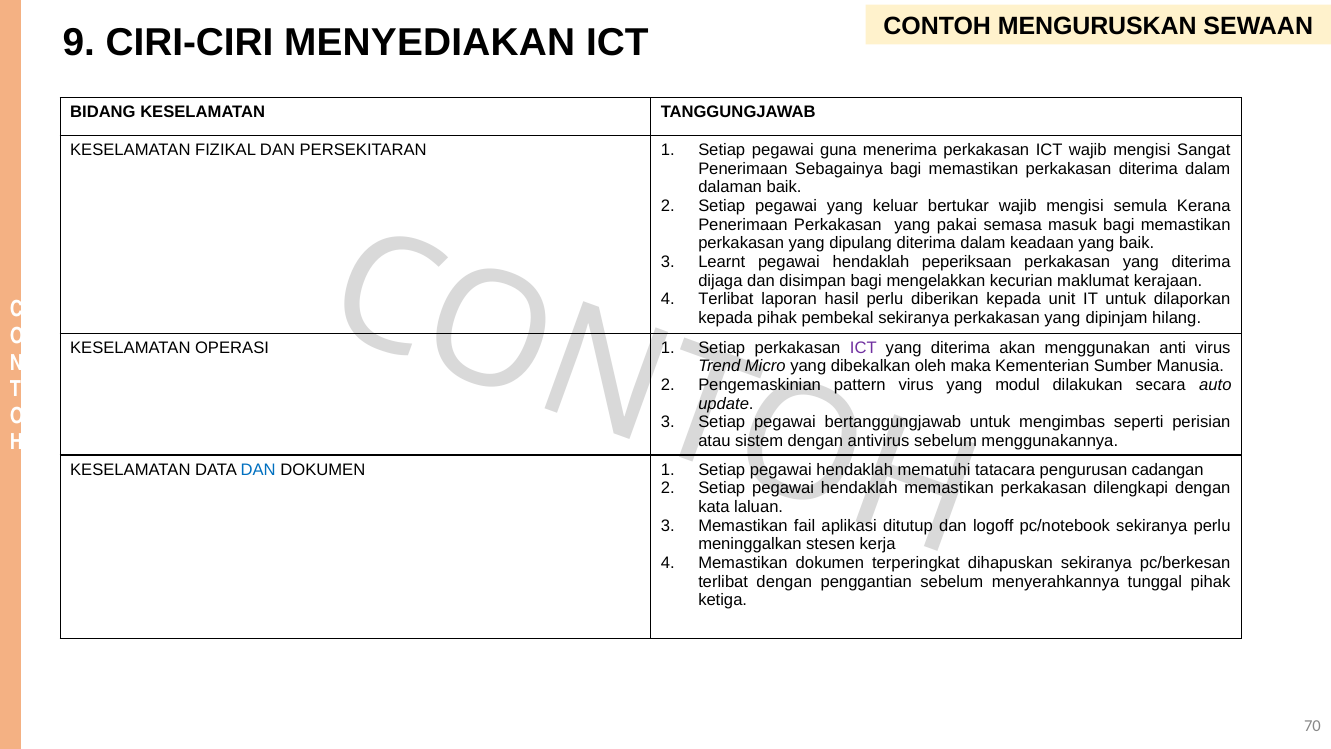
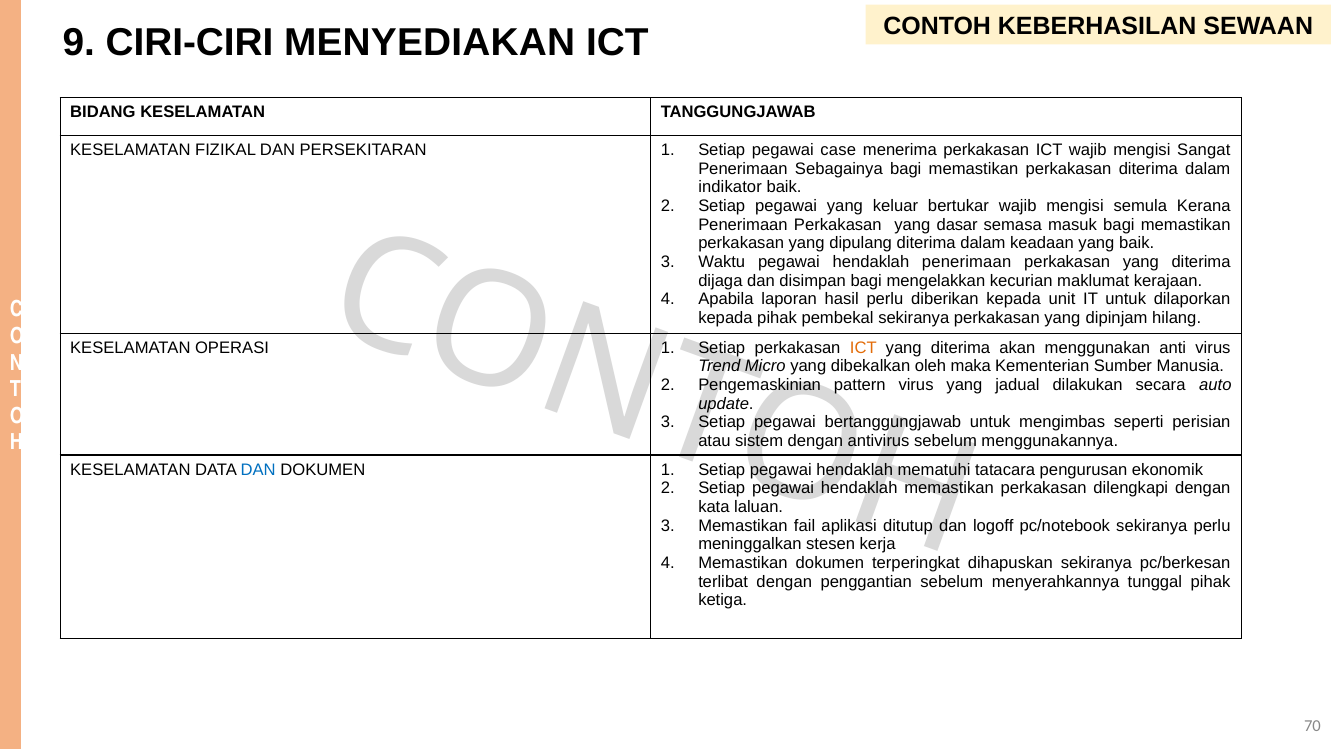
MENGURUSKAN: MENGURUSKAN -> KEBERHASILAN
guna: guna -> case
dalaman: dalaman -> indikator
pakai: pakai -> dasar
Learnt: Learnt -> Waktu
hendaklah peperiksaan: peperiksaan -> penerimaan
Terlibat at (726, 299): Terlibat -> Apabila
ICT at (863, 348) colour: purple -> orange
modul: modul -> jadual
cadangan: cadangan -> ekonomik
